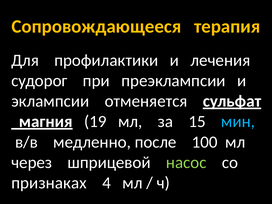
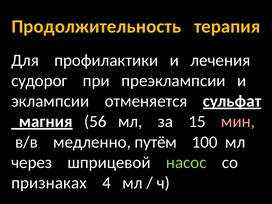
Сопровождающееся: Сопровождающееся -> Продолжительность
19: 19 -> 56
мин colour: light blue -> pink
после: после -> путём
